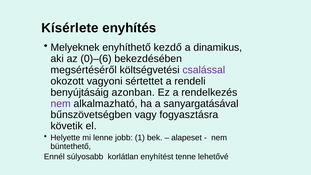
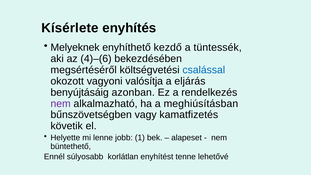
dinamikus: dinamikus -> tüntessék
0)–(6: 0)–(6 -> 4)–(6
csalással colour: purple -> blue
sértettet: sértettet -> valósítja
rendeli: rendeli -> eljárás
sanyargatásával: sanyargatásával -> meghiúsításban
fogyasztásra: fogyasztásra -> kamatfizetés
